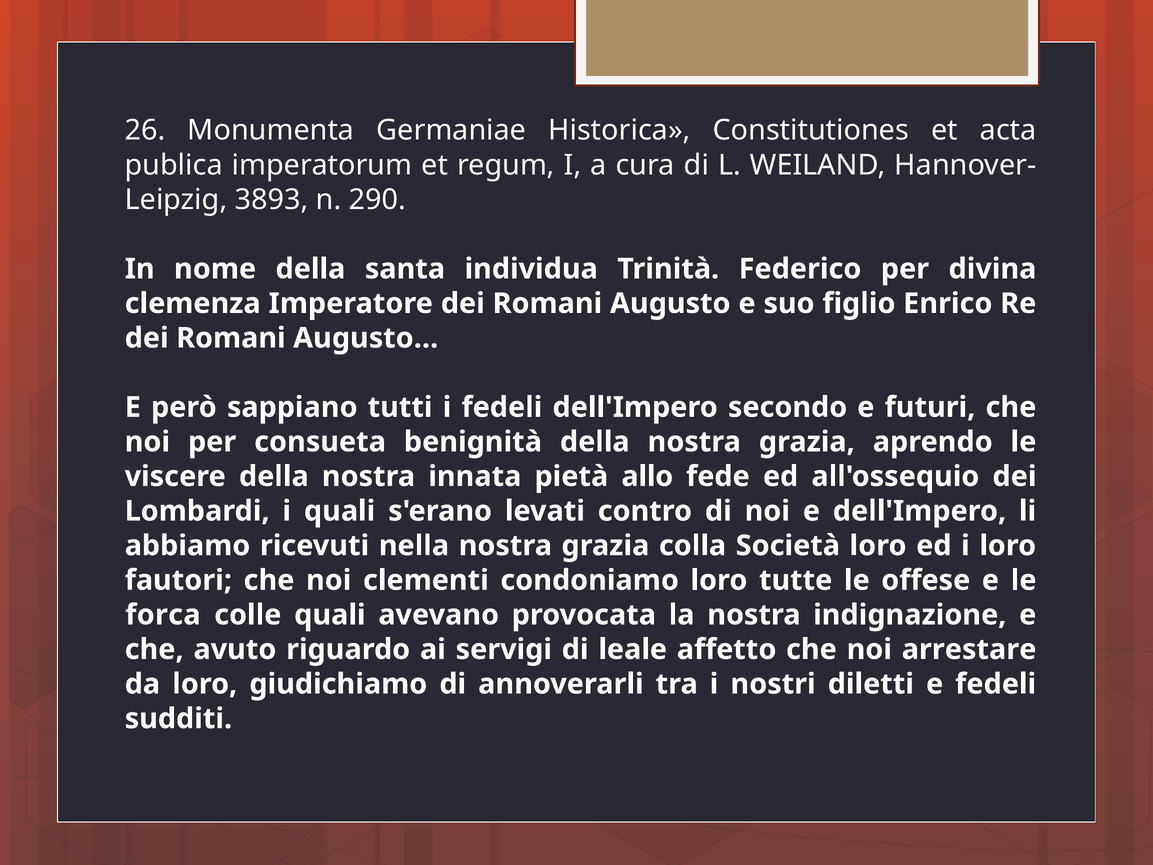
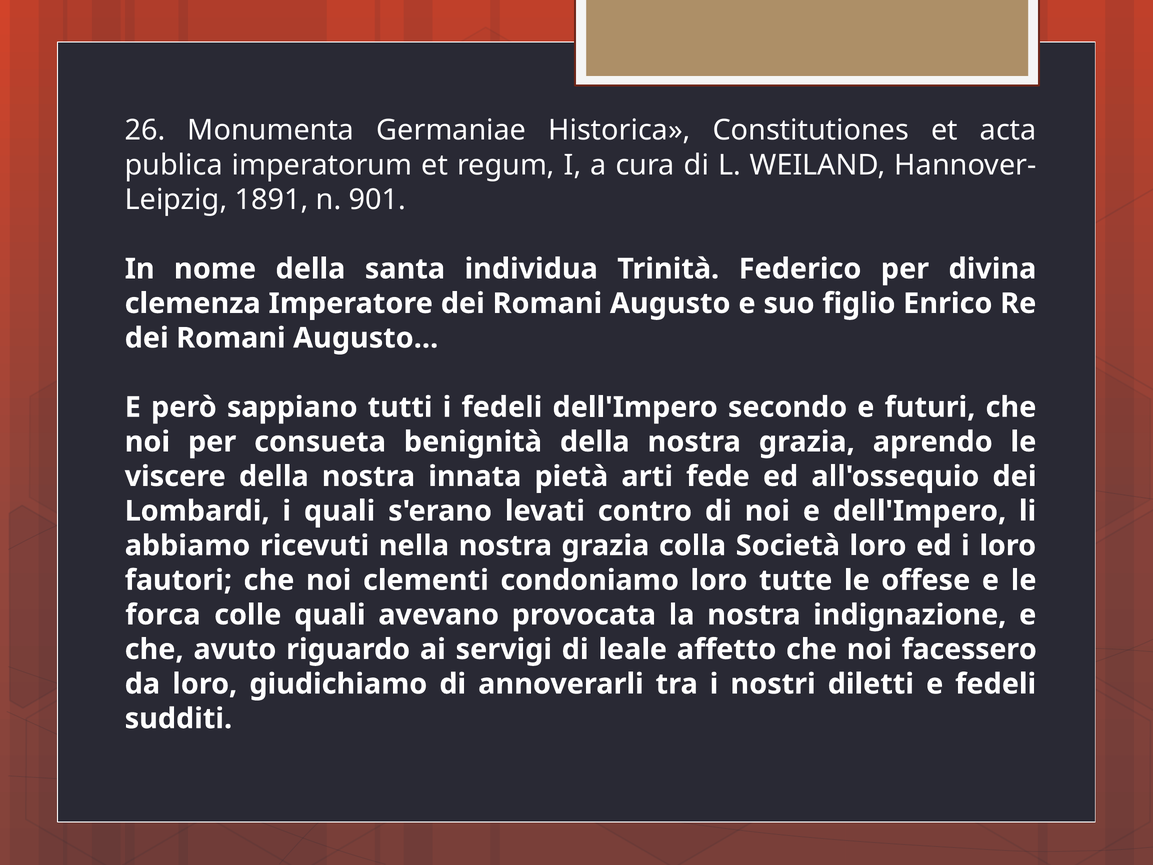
3893: 3893 -> 1891
290: 290 -> 901
allo: allo -> arti
arrestare: arrestare -> facessero
